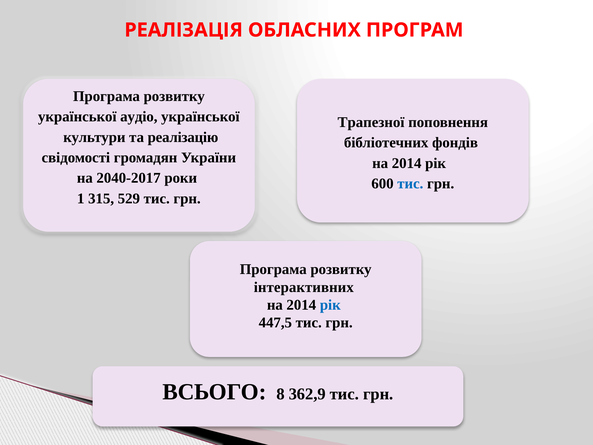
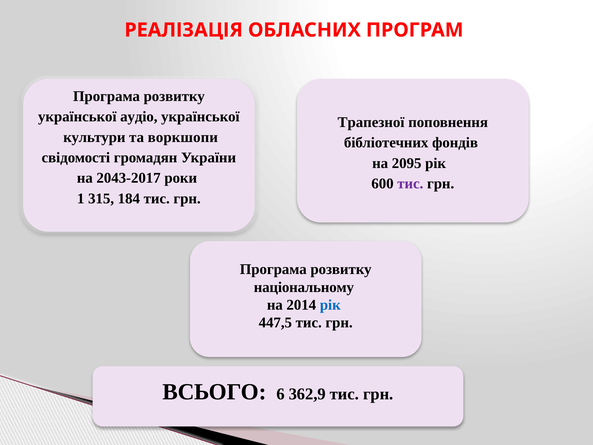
реалізацію: реалізацію -> воркшопи
2014 at (407, 163): 2014 -> 2095
2040-2017: 2040-2017 -> 2043-2017
тис at (410, 184) colour: blue -> purple
529: 529 -> 184
інтерактивних: інтерактивних -> національному
8: 8 -> 6
